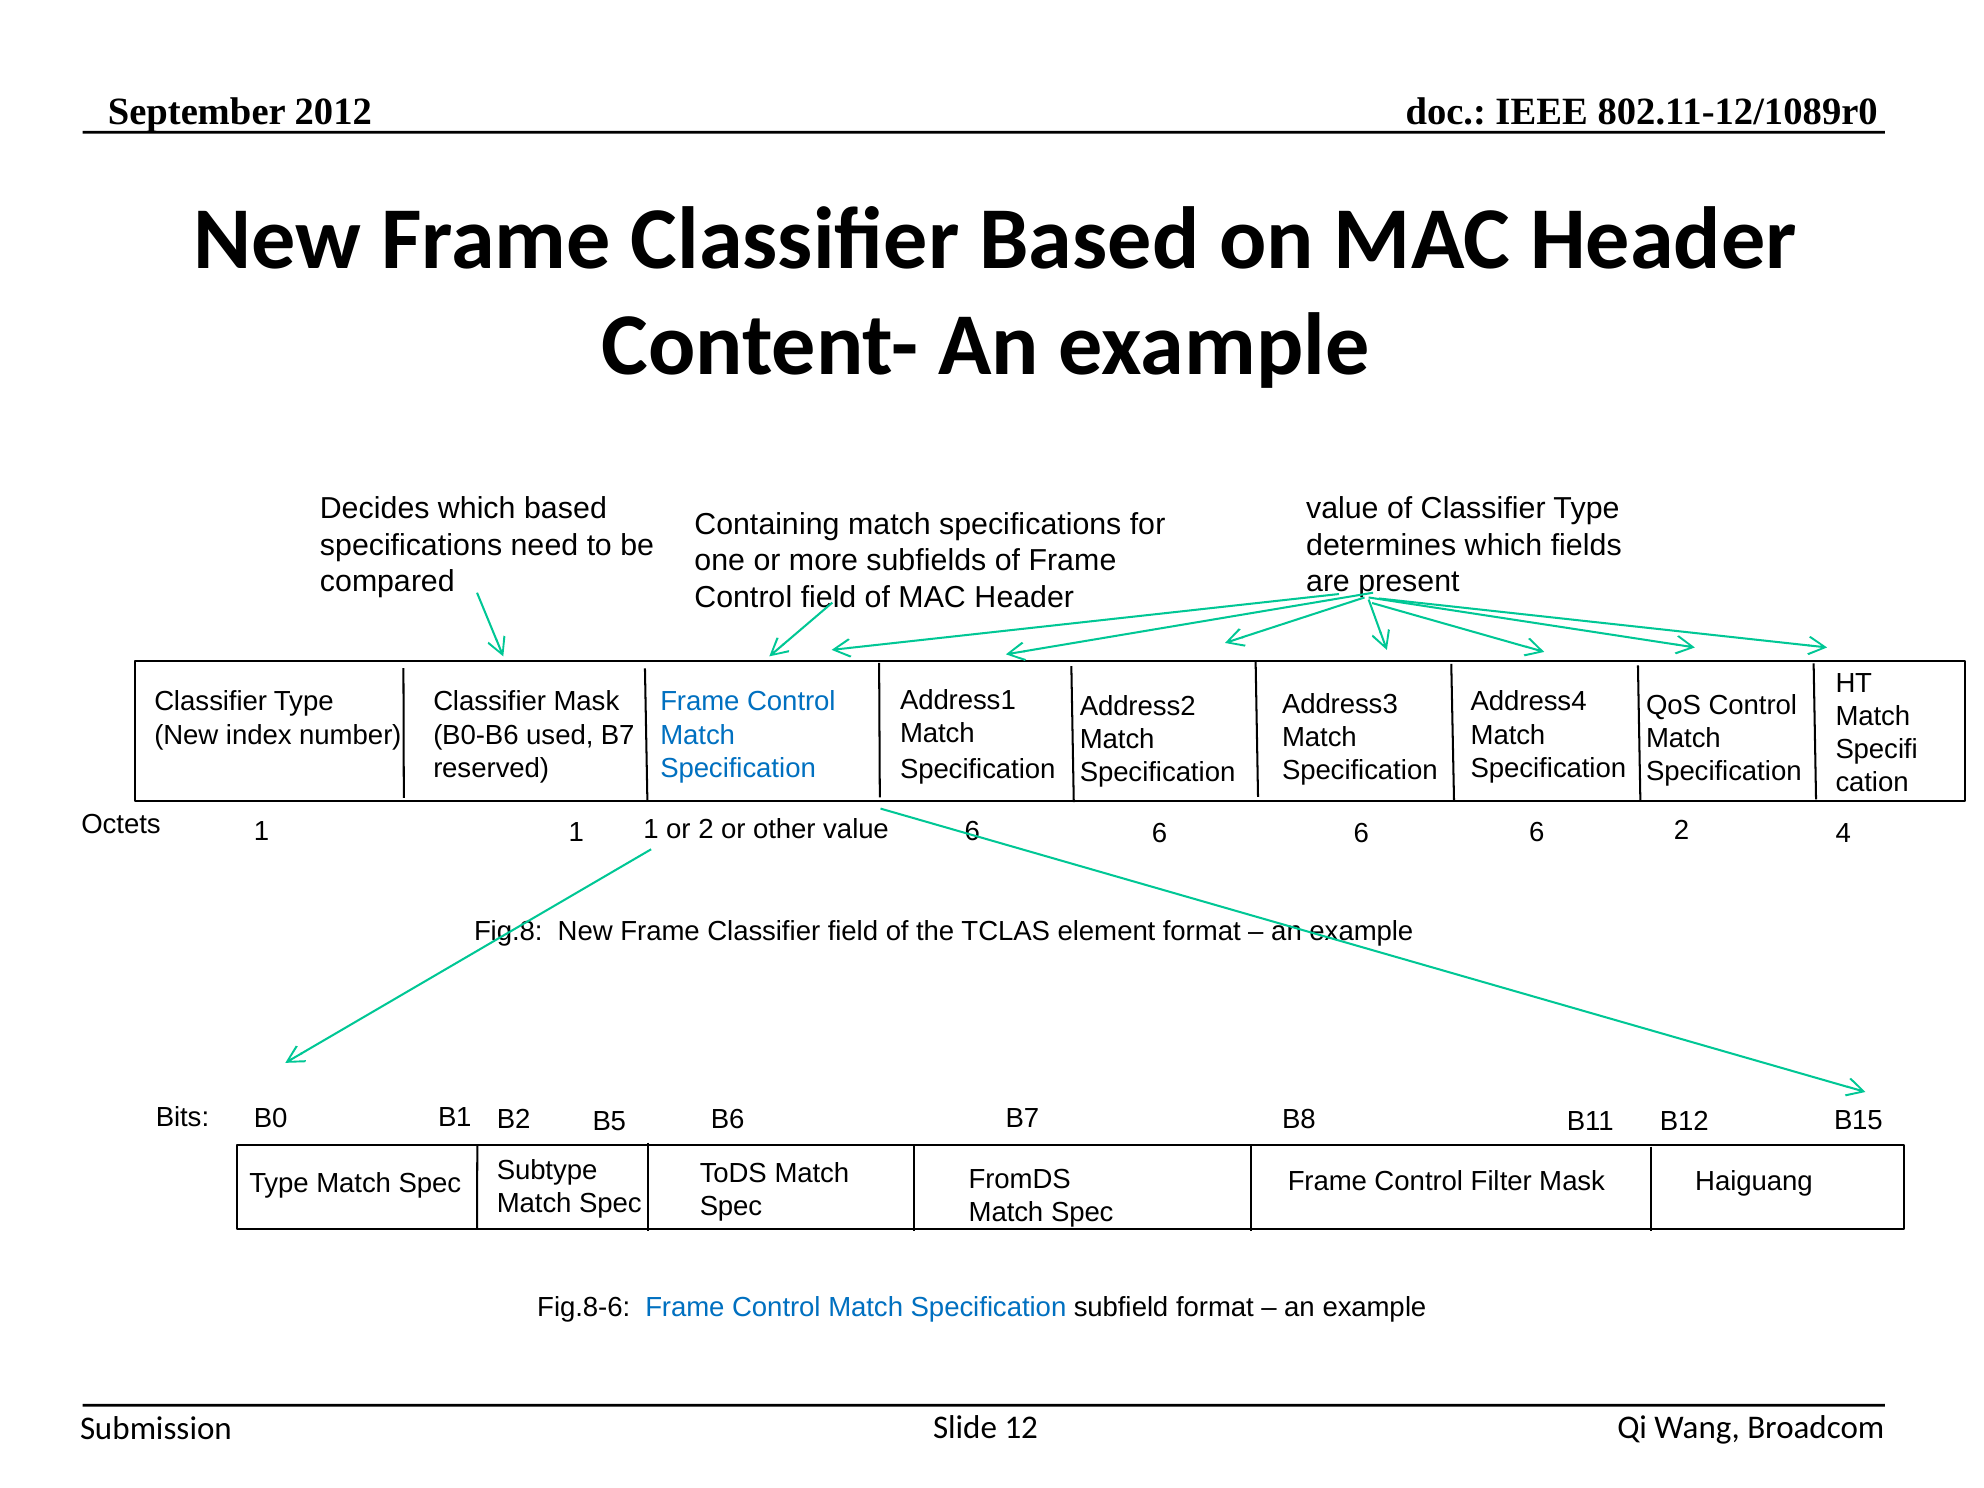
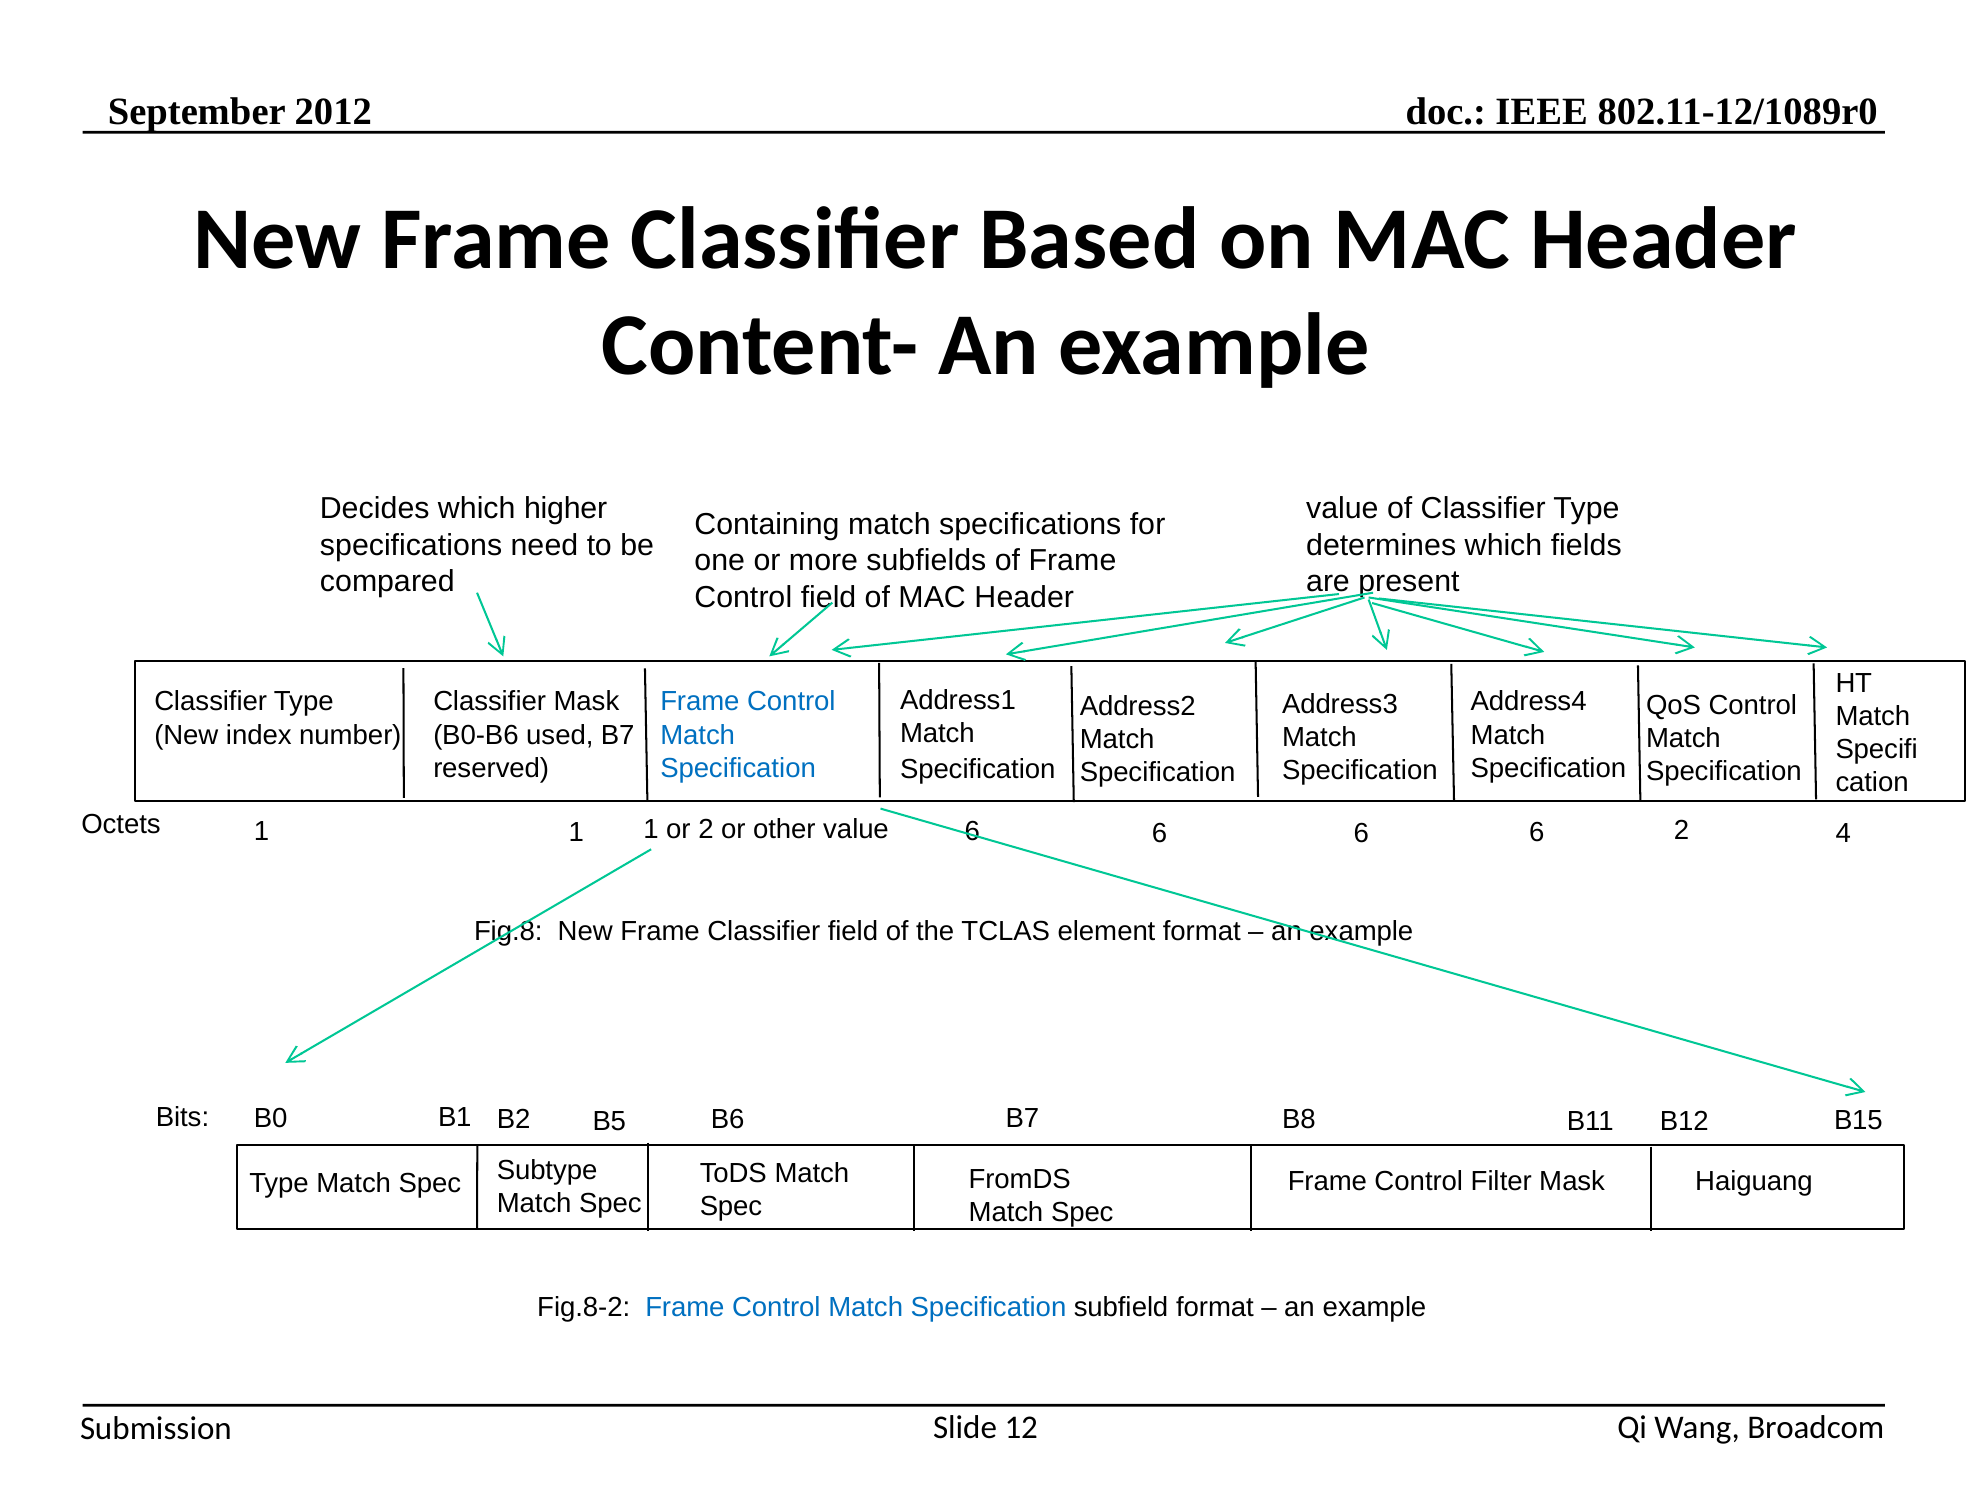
which based: based -> higher
Fig.8-6: Fig.8-6 -> Fig.8-2
